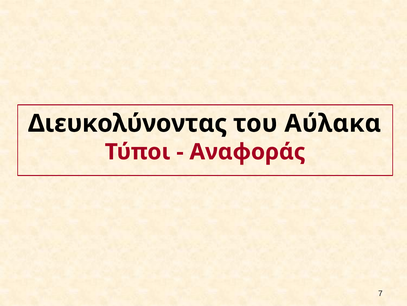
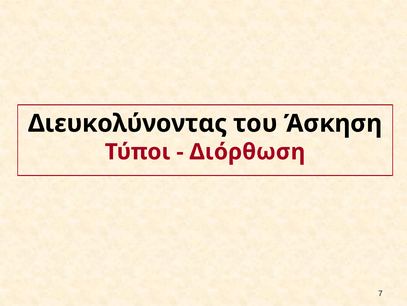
Αύλακα: Αύλακα -> Άσκηση
Αναφοράς: Αναφοράς -> Διόρθωση
